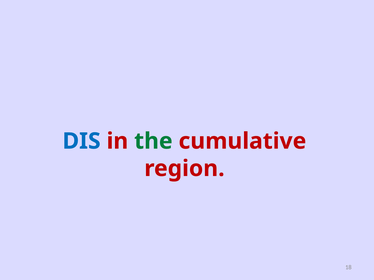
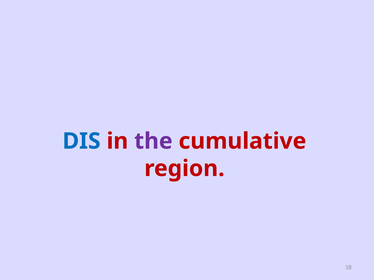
the colour: green -> purple
